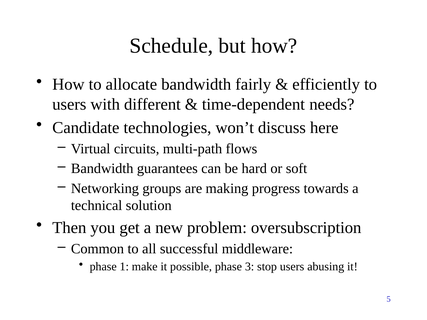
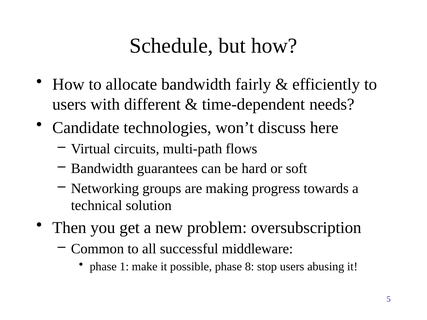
3: 3 -> 8
